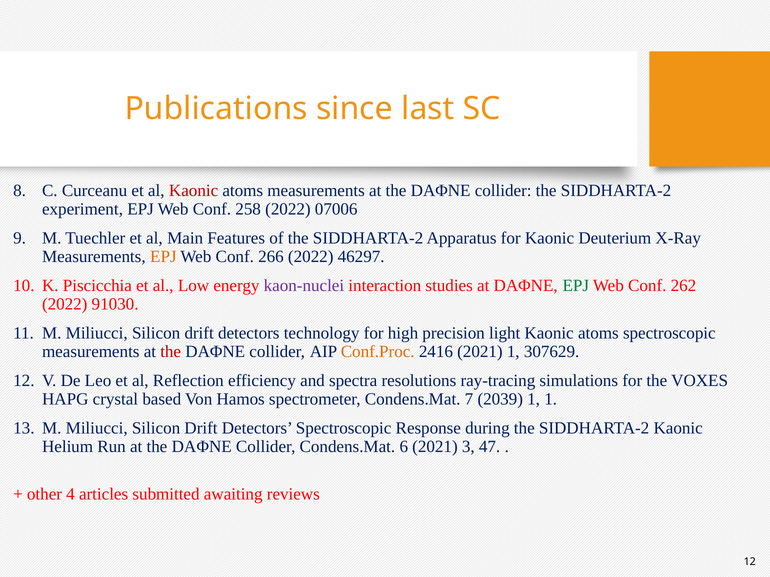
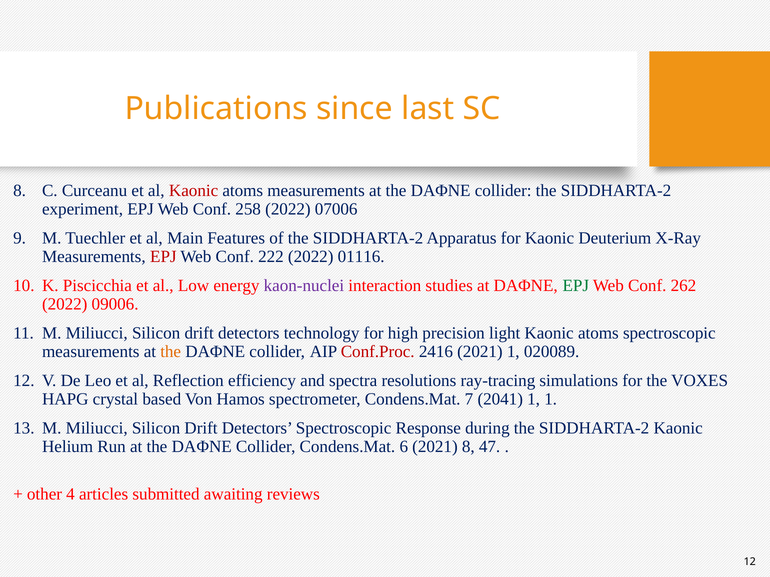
EPJ at (163, 257) colour: orange -> red
266: 266 -> 222
46297: 46297 -> 01116
91030: 91030 -> 09006
the at (171, 352) colour: red -> orange
Conf.Proc colour: orange -> red
307629: 307629 -> 020089
2039: 2039 -> 2041
2021 3: 3 -> 8
